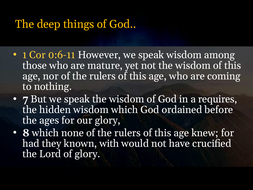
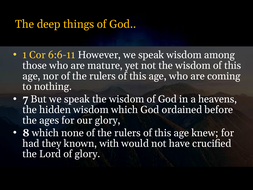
0:6-11: 0:6-11 -> 6:6-11
requires: requires -> heavens
